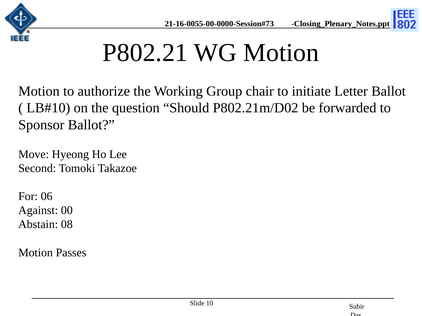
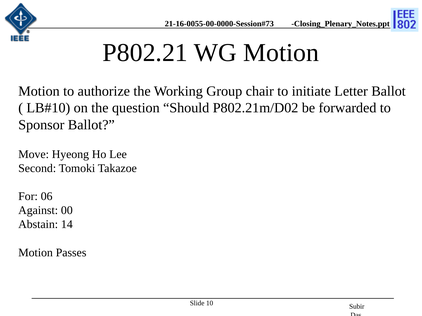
08: 08 -> 14
